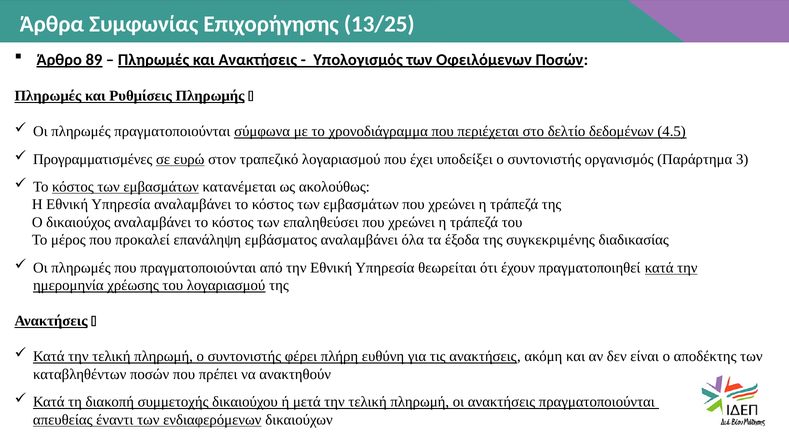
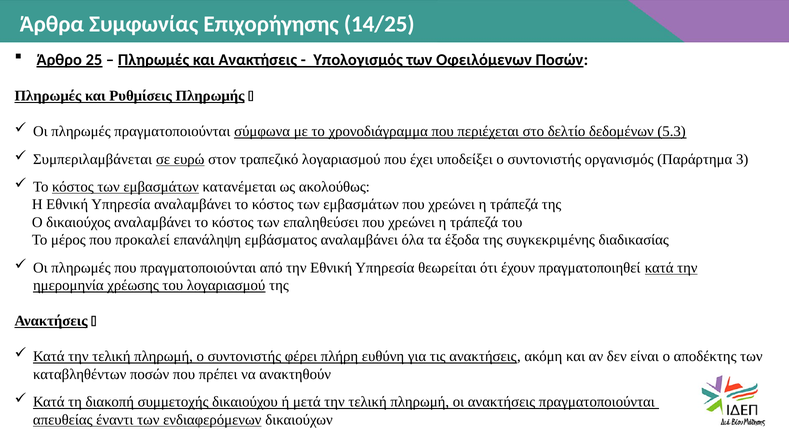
13/25: 13/25 -> 14/25
89: 89 -> 25
4.5: 4.5 -> 5.3
Προγραμματισμένες: Προγραμματισμένες -> Συμπεριλαμβάνεται
